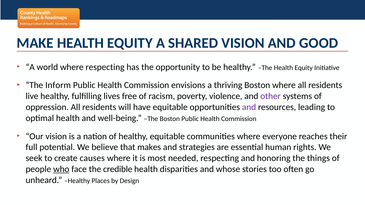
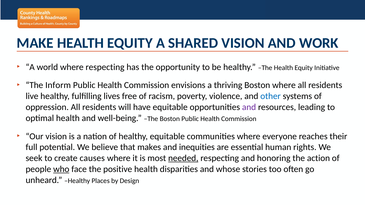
GOOD: GOOD -> WORK
other colour: purple -> blue
strategies: strategies -> inequities
needed underline: none -> present
things: things -> action
credible: credible -> positive
